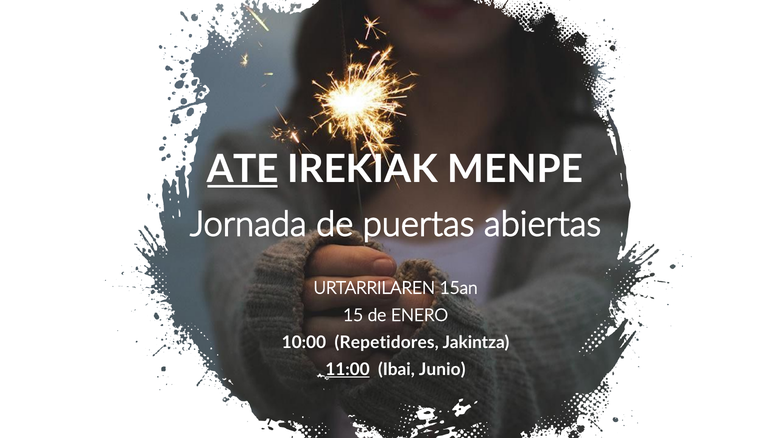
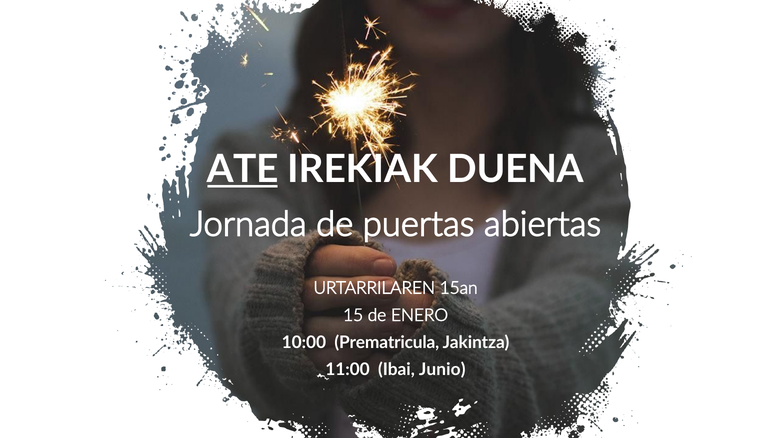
MENPE: MENPE -> DUENA
Repetidores: Repetidores -> Prematricula
11:00 underline: present -> none
